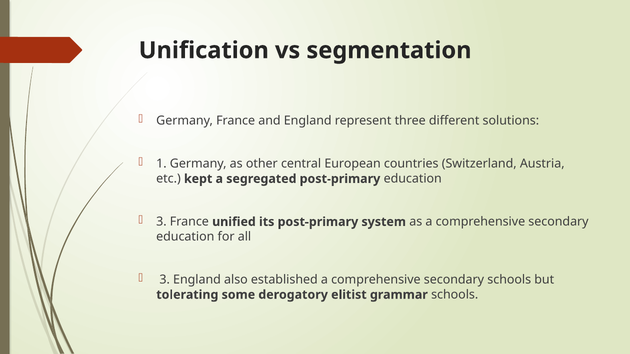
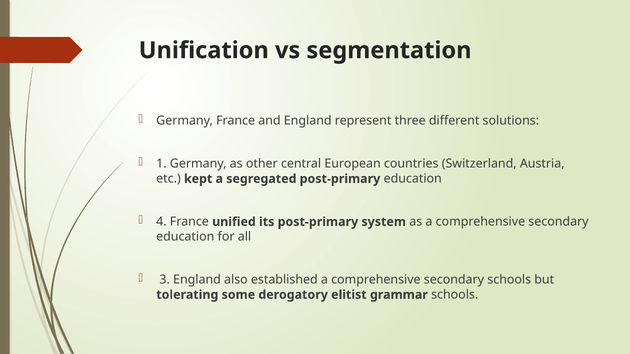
3 at (161, 222): 3 -> 4
